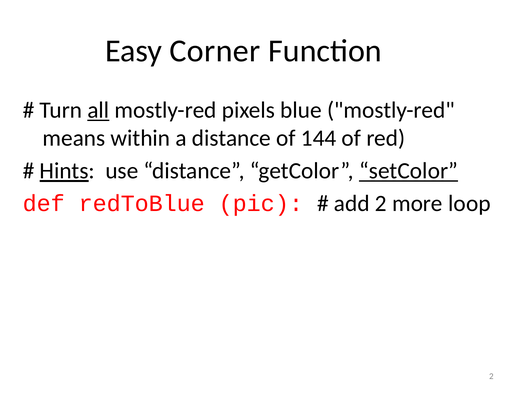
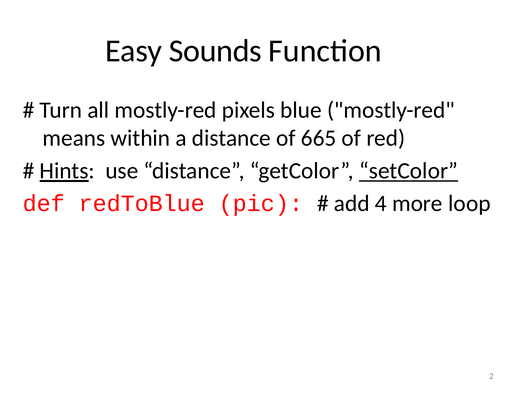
Corner: Corner -> Sounds
all underline: present -> none
144: 144 -> 665
add 2: 2 -> 4
